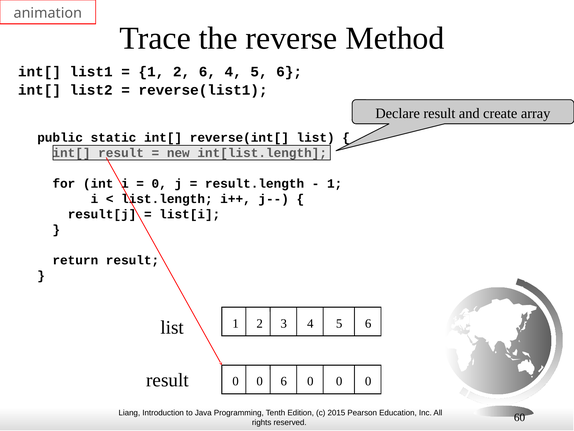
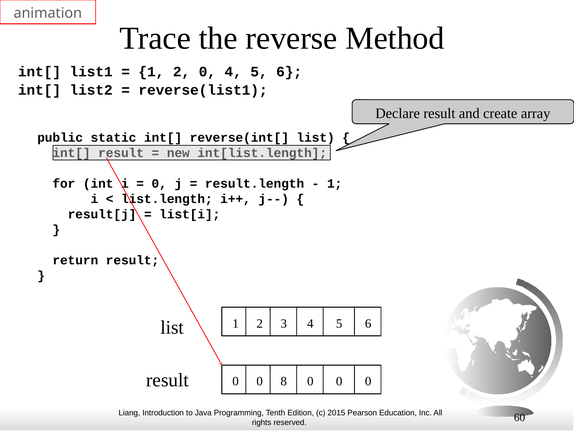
2 6: 6 -> 0
0 6: 6 -> 8
